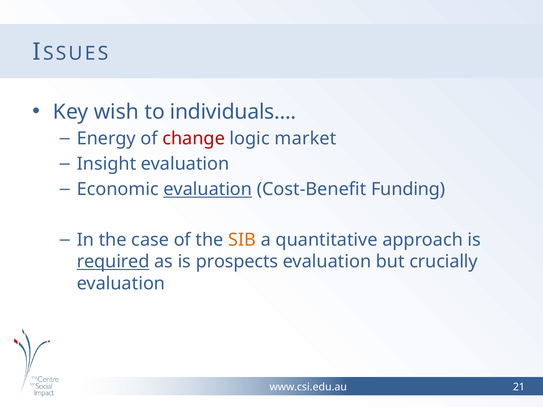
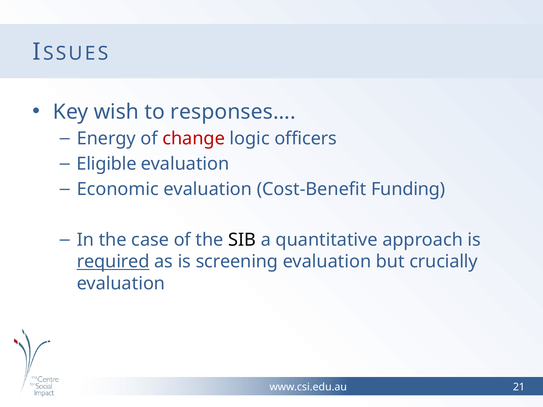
individuals…: individuals… -> responses…
market: market -> officers
Insight: Insight -> Eligible
evaluation at (208, 189) underline: present -> none
SIB colour: orange -> black
prospects: prospects -> screening
